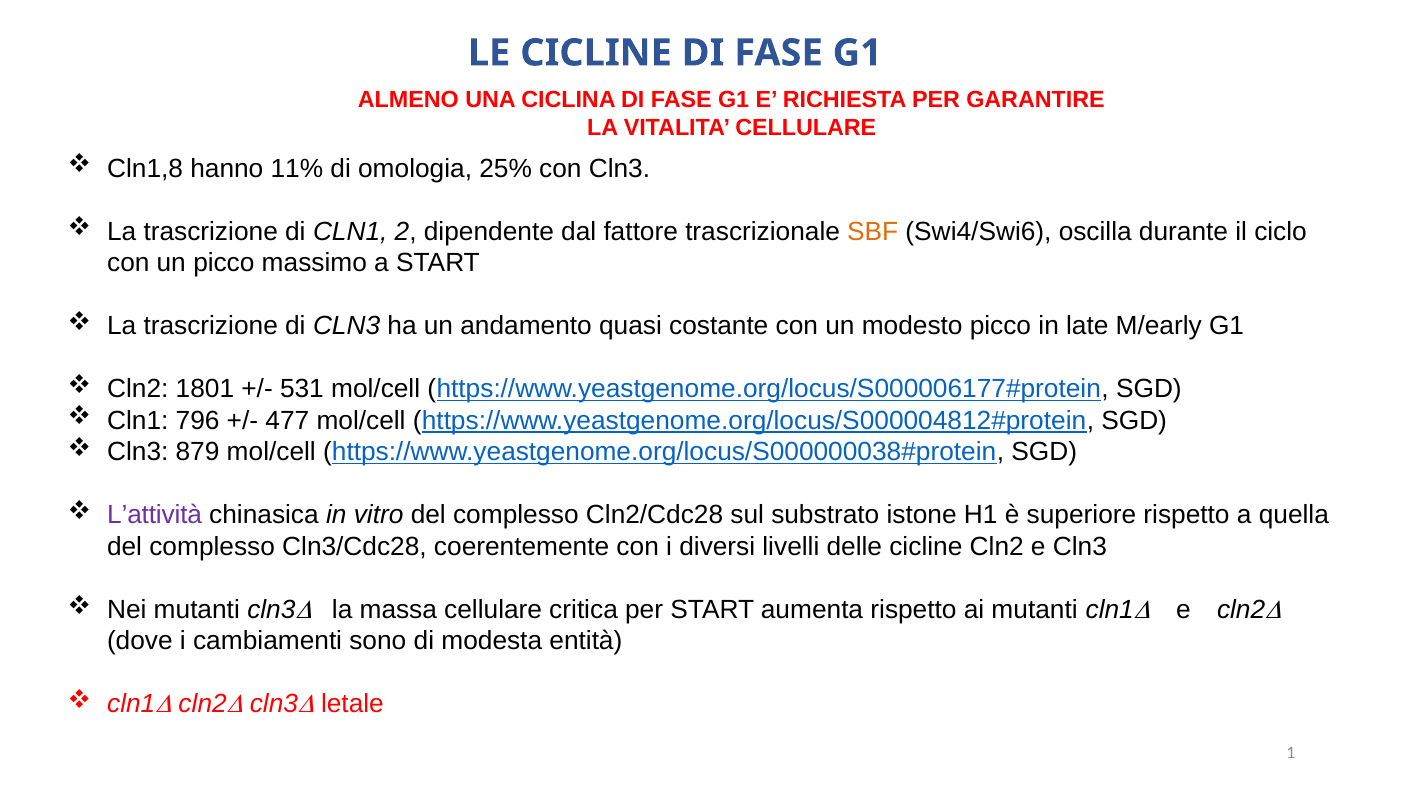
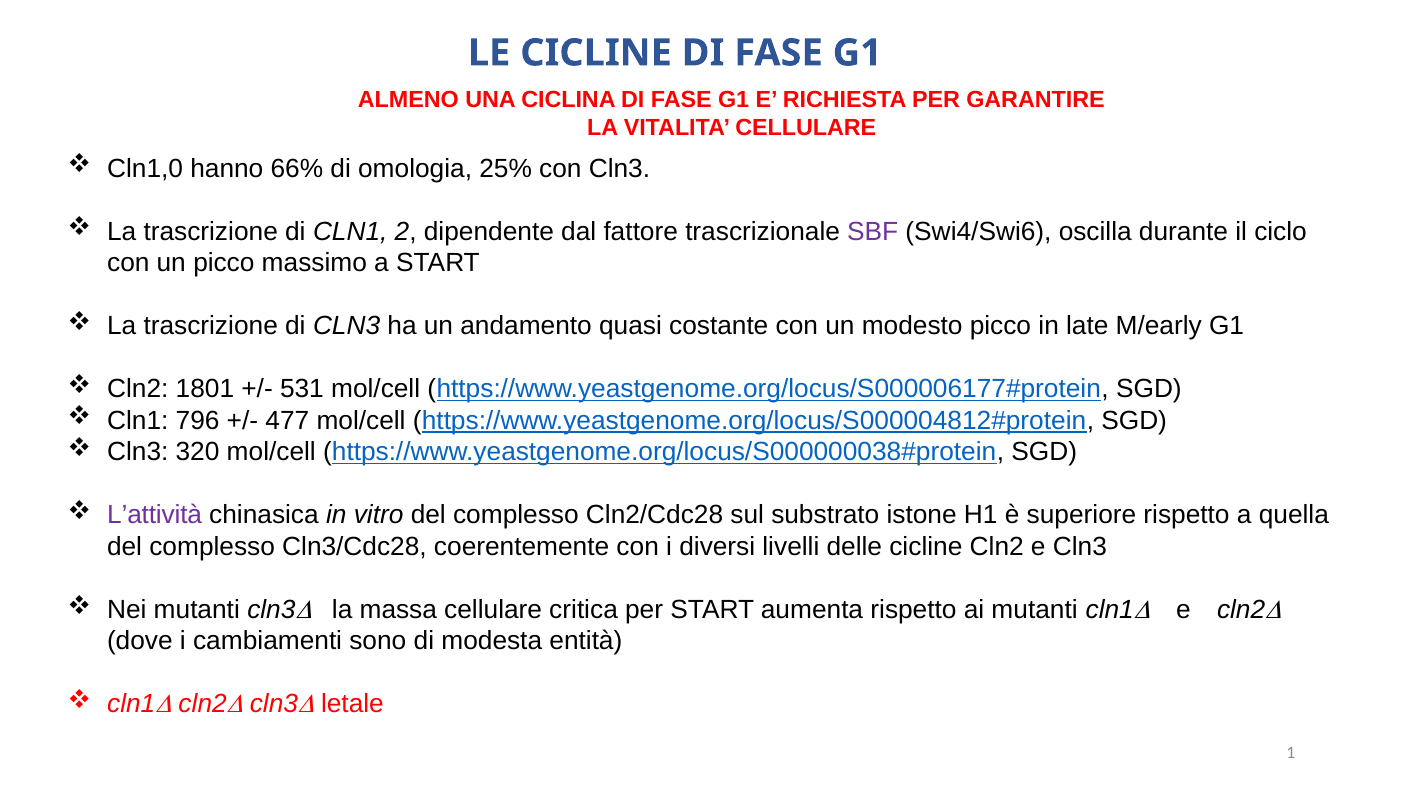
Cln1,8: Cln1,8 -> Cln1,0
11%: 11% -> 66%
SBF colour: orange -> purple
879: 879 -> 320
